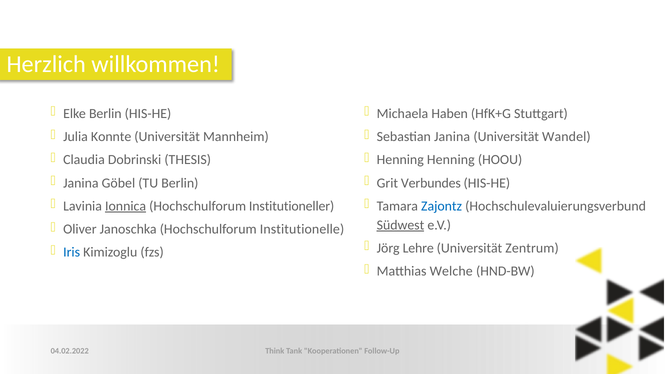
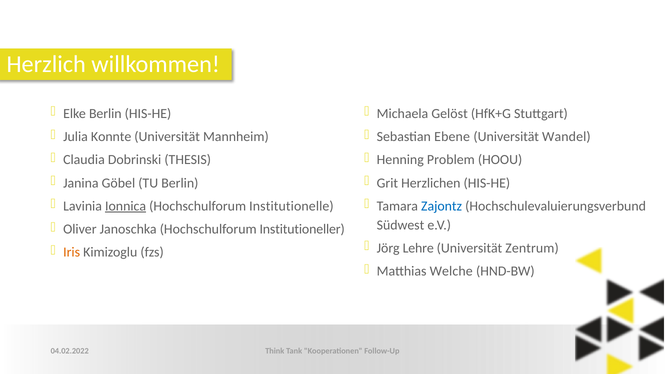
Haben: Haben -> Gelöst
Sebastian Janina: Janina -> Ebene
Henning Henning: Henning -> Problem
Verbundes: Verbundes -> Herzlichen
Institutioneller: Institutioneller -> Institutionelle
Südwest underline: present -> none
Institutionelle: Institutionelle -> Institutioneller
Iris colour: blue -> orange
